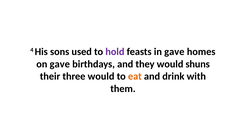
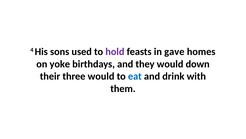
on gave: gave -> yoke
shuns: shuns -> down
eat colour: orange -> blue
